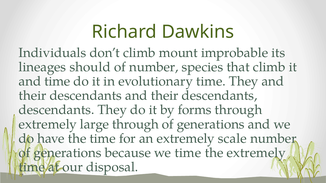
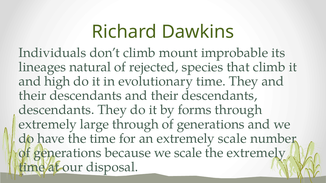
should: should -> natural
of number: number -> rejected
and time: time -> high
we time: time -> scale
